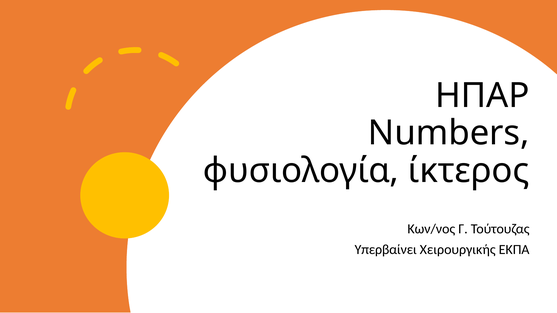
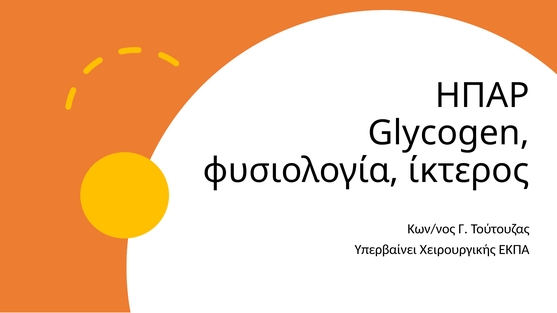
Numbers: Numbers -> Glycogen
